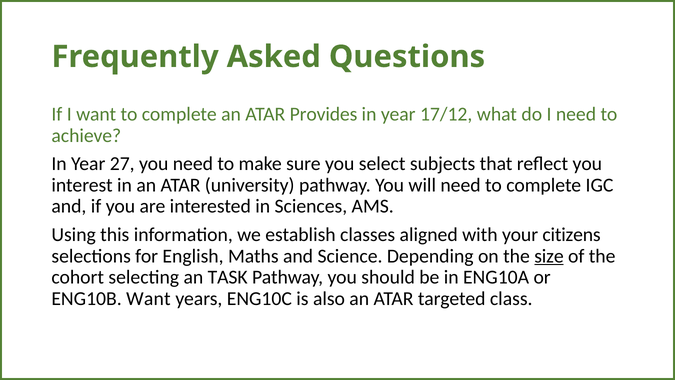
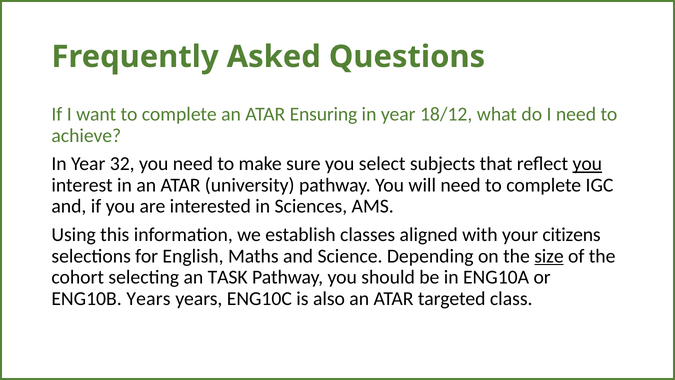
Provides: Provides -> Ensuring
17/12: 17/12 -> 18/12
27: 27 -> 32
you at (587, 164) underline: none -> present
ENG10B Want: Want -> Years
